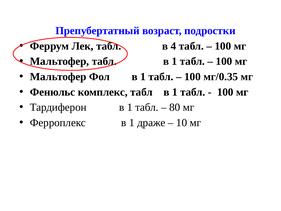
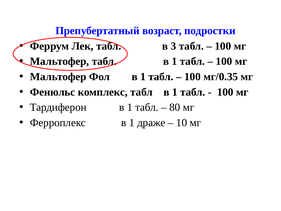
4: 4 -> 3
